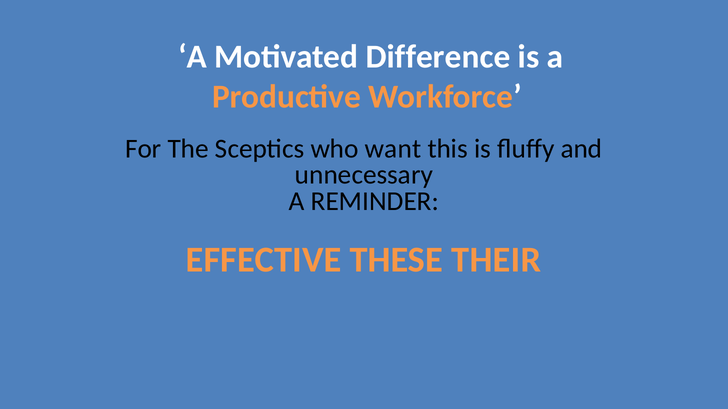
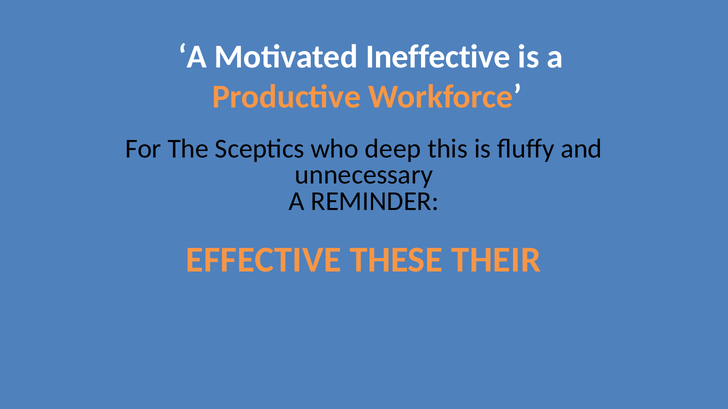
Difference: Difference -> Ineffective
want: want -> deep
